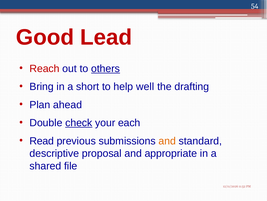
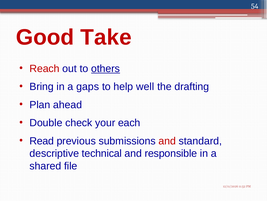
Lead: Lead -> Take
short: short -> gaps
check underline: present -> none
and at (167, 140) colour: orange -> red
proposal: proposal -> technical
appropriate: appropriate -> responsible
